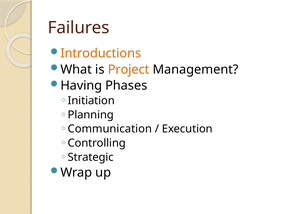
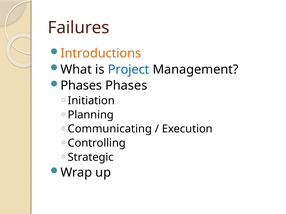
Project colour: orange -> blue
Having at (81, 86): Having -> Phases
Communication: Communication -> Communicating
